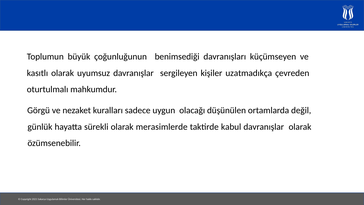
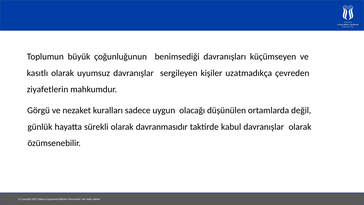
oturtulmalı: oturtulmalı -> ziyafetlerin
merasimlerde: merasimlerde -> davranmasıdır
